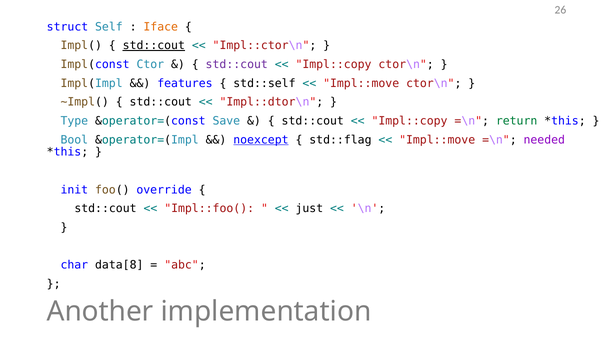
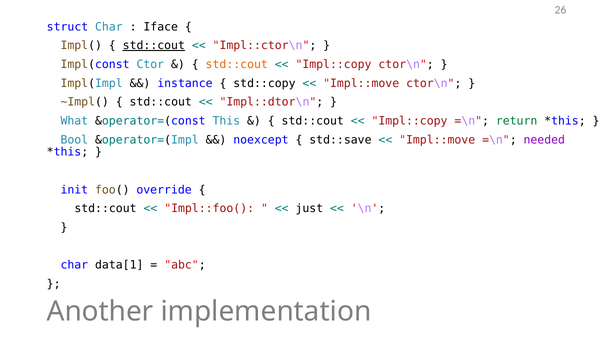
struct Self: Self -> Char
Iface colour: orange -> black
std::cout at (237, 64) colour: purple -> orange
features: features -> instance
std::self: std::self -> std::copy
Type: Type -> What
Save: Save -> This
noexcept underline: present -> none
std::flag: std::flag -> std::save
data[8: data[8 -> data[1
